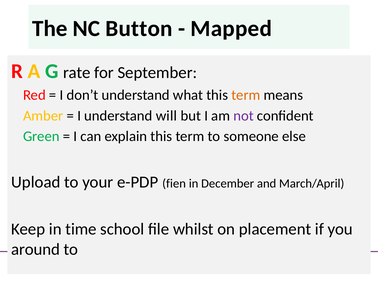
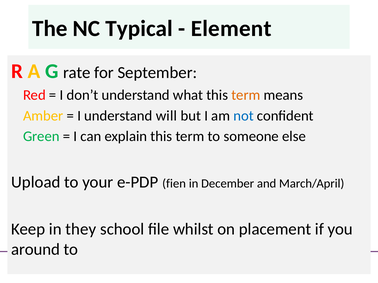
Button: Button -> Typical
Mapped: Mapped -> Element
not colour: purple -> blue
time: time -> they
